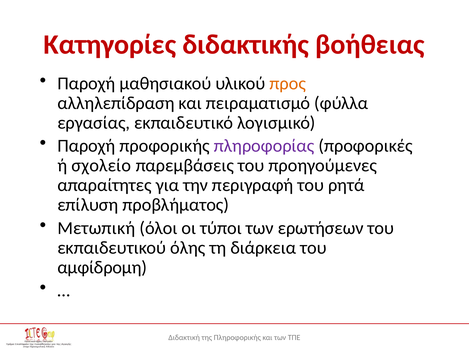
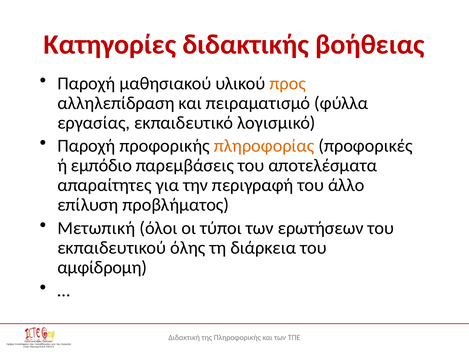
πληροφορίας colour: purple -> orange
σχολείο: σχολείο -> εμπόδιο
προηγούμενες: προηγούμενες -> αποτελέσματα
ρητά: ρητά -> άλλο
